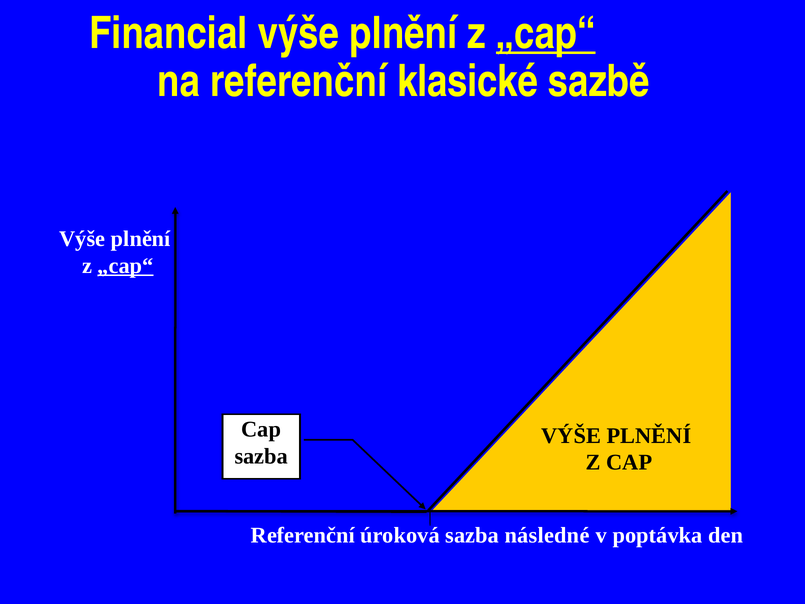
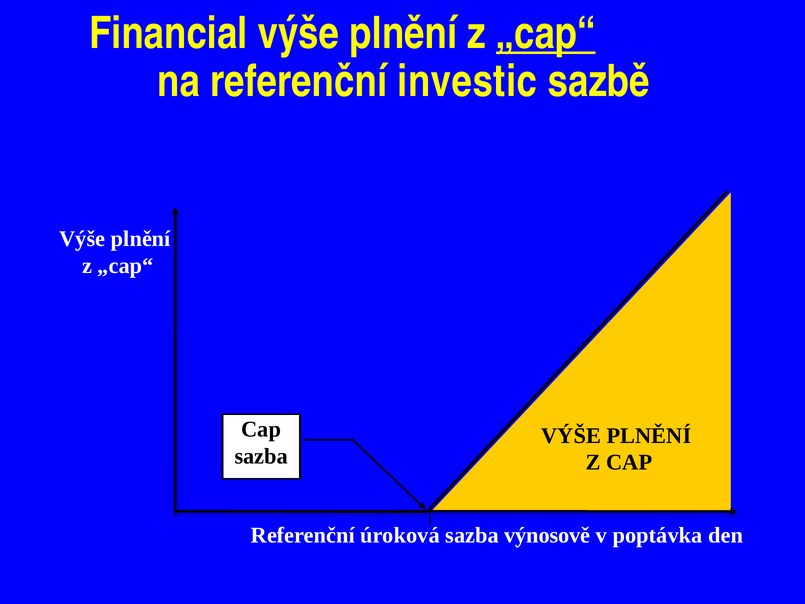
klasické: klasické -> investic
„cap“ at (125, 266) underline: present -> none
následné: následné -> výnosově
